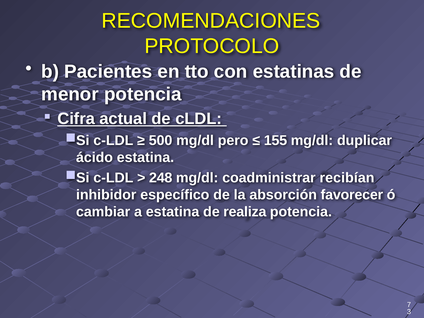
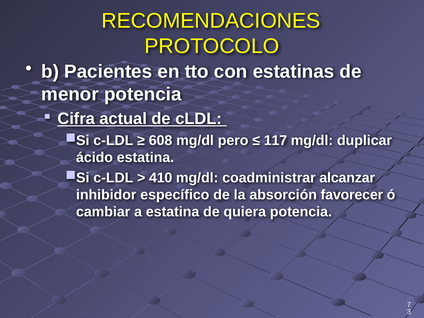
500: 500 -> 608
155: 155 -> 117
248: 248 -> 410
recibían: recibían -> alcanzar
realiza: realiza -> quiera
